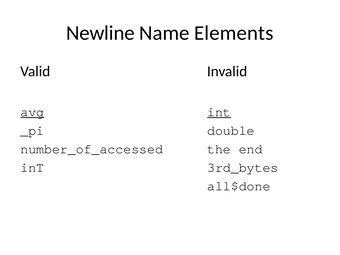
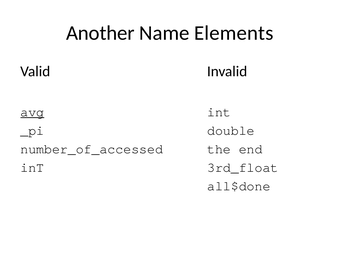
Newline: Newline -> Another
int at (219, 112) underline: present -> none
3rd_bytes: 3rd_bytes -> 3rd_float
